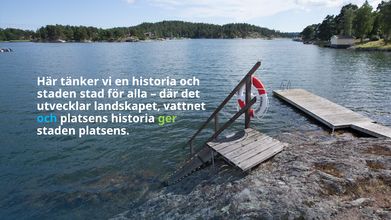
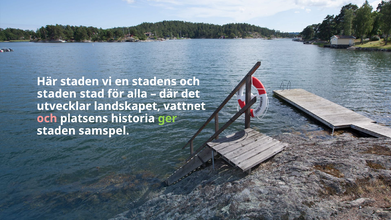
Här tänker: tänker -> staden
en historia: historia -> stadens
och at (47, 118) colour: light blue -> pink
staden platsens: platsens -> samspel
